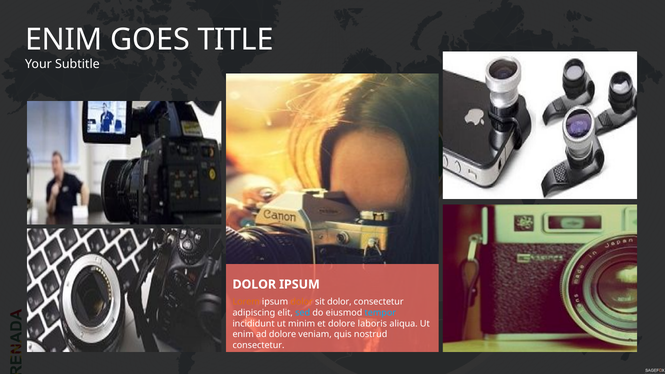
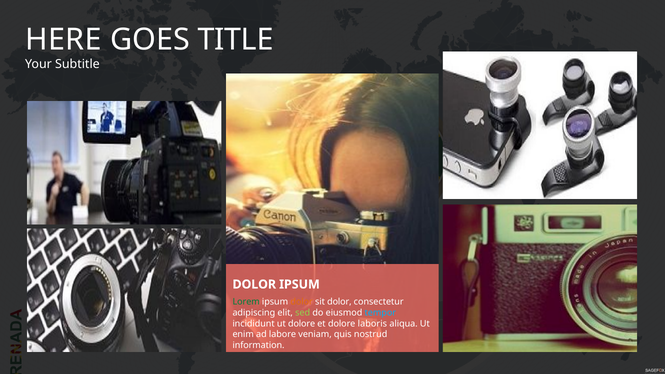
ENIM at (64, 39): ENIM -> HERE
Lorem colour: orange -> green
sed colour: light blue -> light green
ut minim: minim -> dolore
ad dolore: dolore -> labore
consectetur at (258, 345): consectetur -> information
